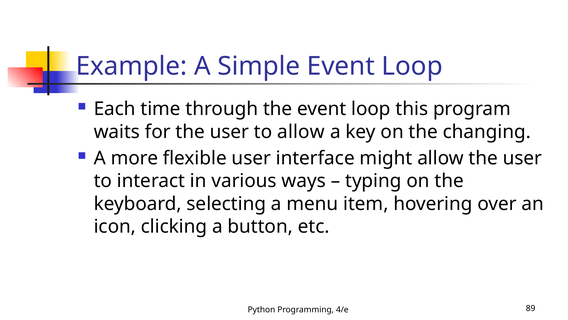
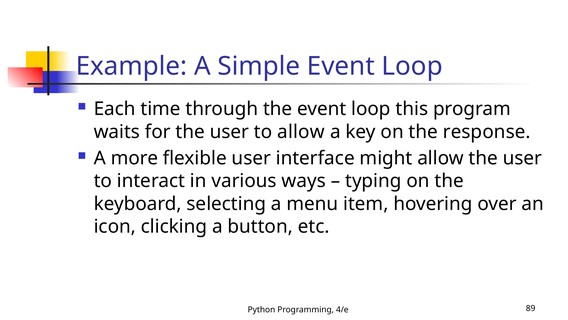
changing: changing -> response
